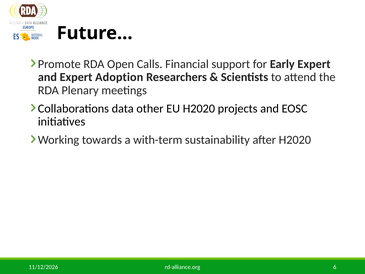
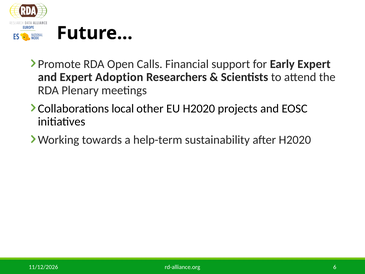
data: data -> local
with-term: with-term -> help-term
